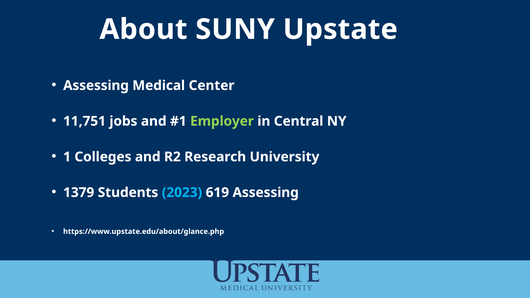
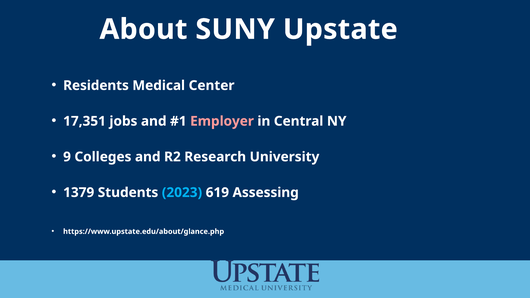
Assessing at (96, 86): Assessing -> Residents
11,751: 11,751 -> 17,351
Employer colour: light green -> pink
1: 1 -> 9
